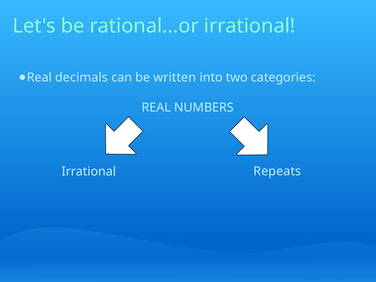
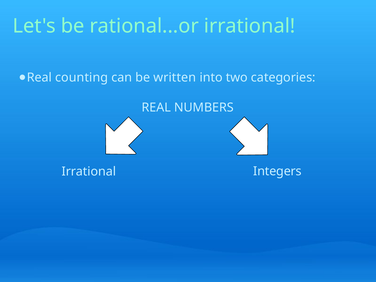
decimals: decimals -> counting
Repeats: Repeats -> Integers
